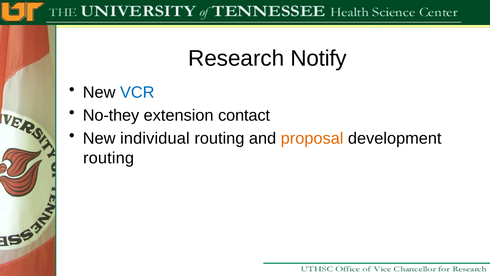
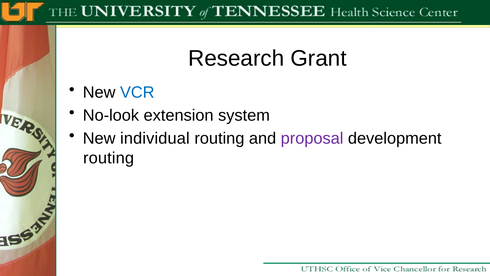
Notify: Notify -> Grant
No-they: No-they -> No-look
contact: contact -> system
proposal colour: orange -> purple
